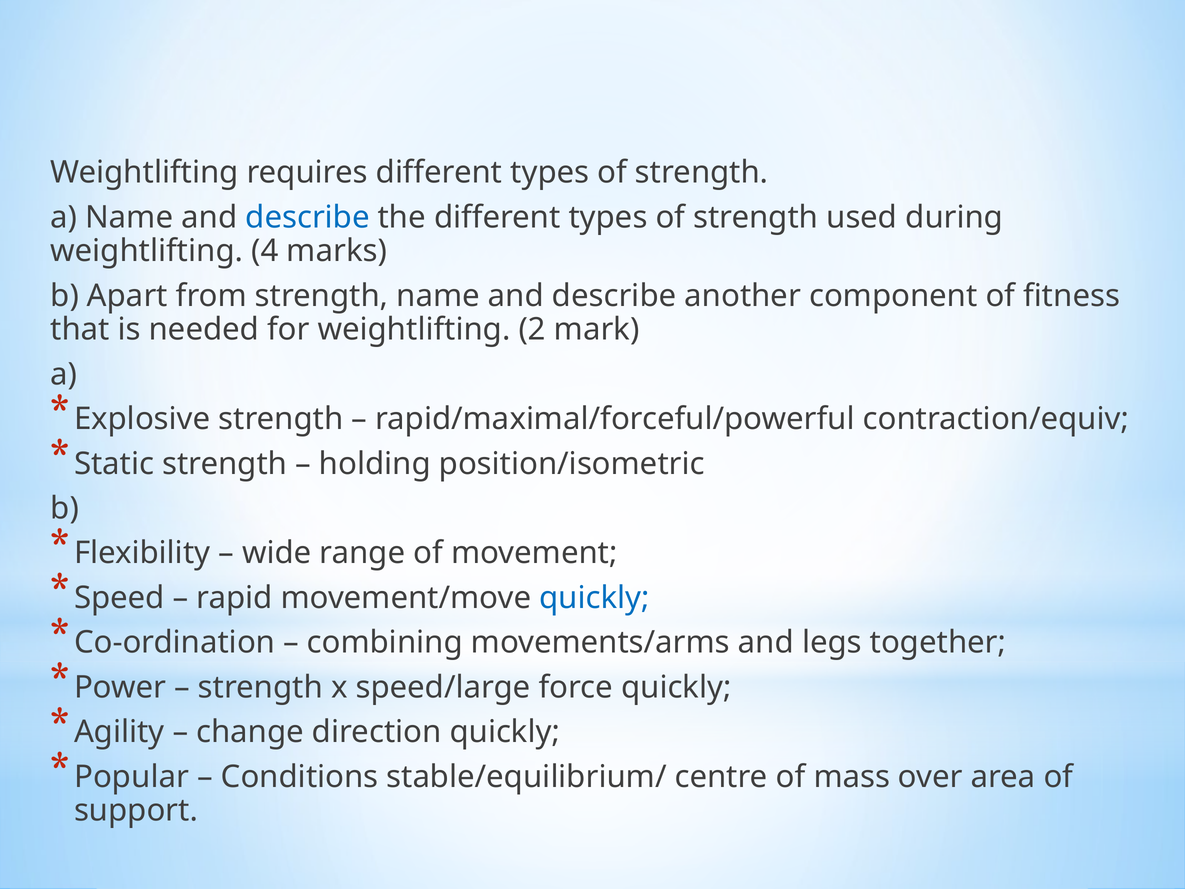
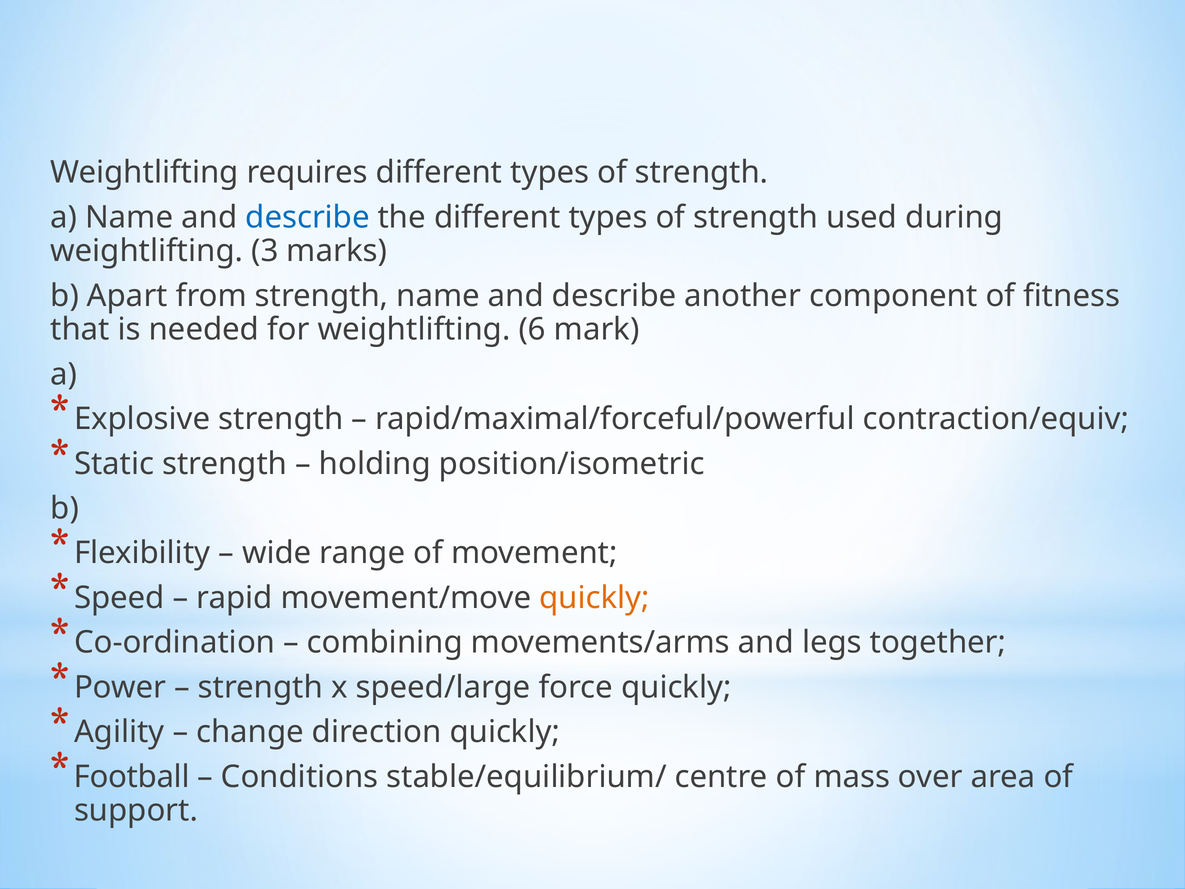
4: 4 -> 3
2: 2 -> 6
quickly at (594, 598) colour: blue -> orange
Popular: Popular -> Football
